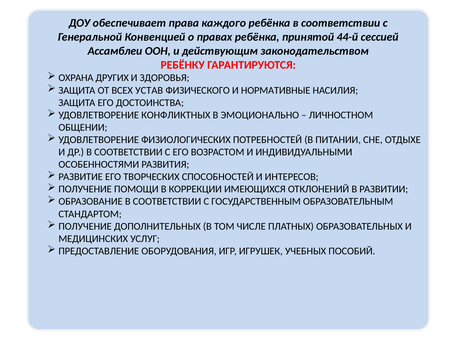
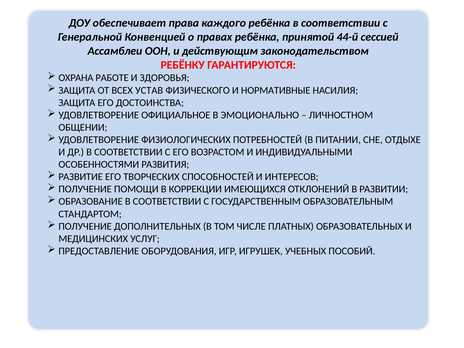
ДРУГИХ: ДРУГИХ -> РАБОТЕ
КОНФЛИКТНЫХ: КОНФЛИКТНЫХ -> ОФИЦИАЛЬНОЕ
